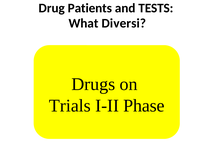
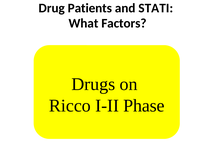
TESTS: TESTS -> STATI
Diversi: Diversi -> Factors
Trials: Trials -> Ricco
